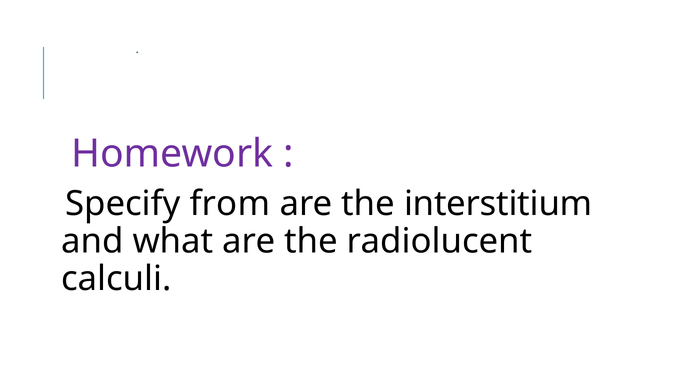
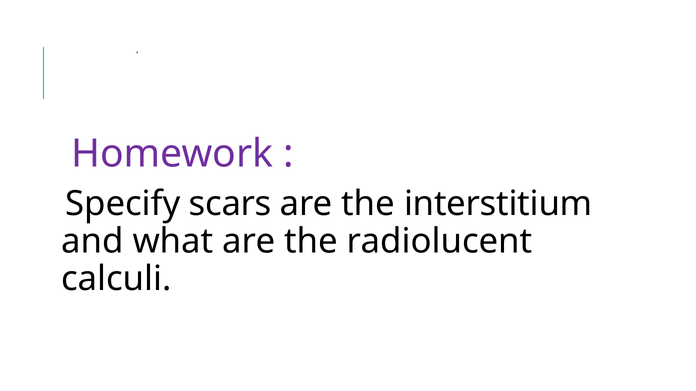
from: from -> scars
